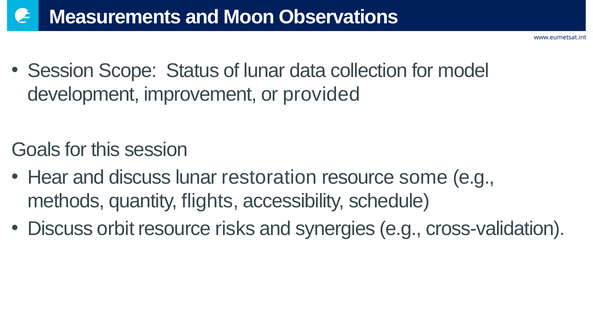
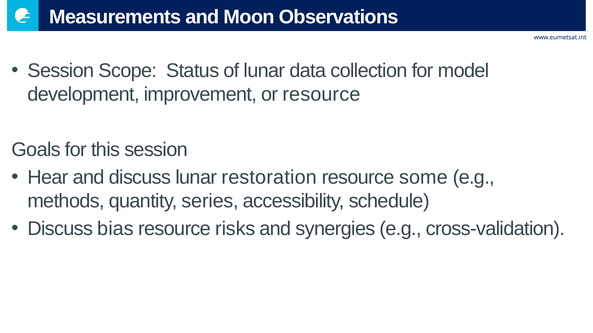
or provided: provided -> resource
flights: flights -> series
orbit: orbit -> bias
